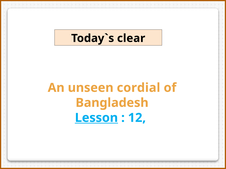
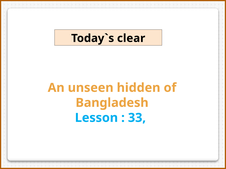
cordial: cordial -> hidden
Lesson underline: present -> none
12: 12 -> 33
